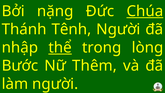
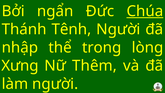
nặng: nặng -> ngẩn
thể underline: present -> none
Bước: Bước -> Xưng
